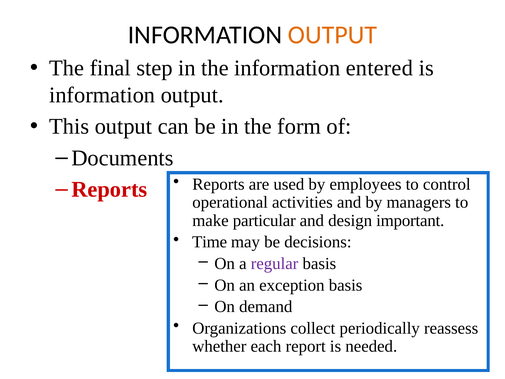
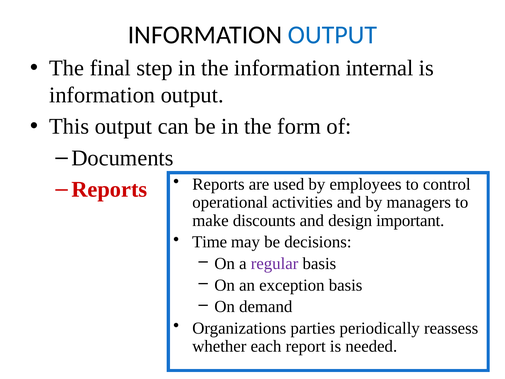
OUTPUT at (332, 35) colour: orange -> blue
entered: entered -> internal
particular: particular -> discounts
collect: collect -> parties
